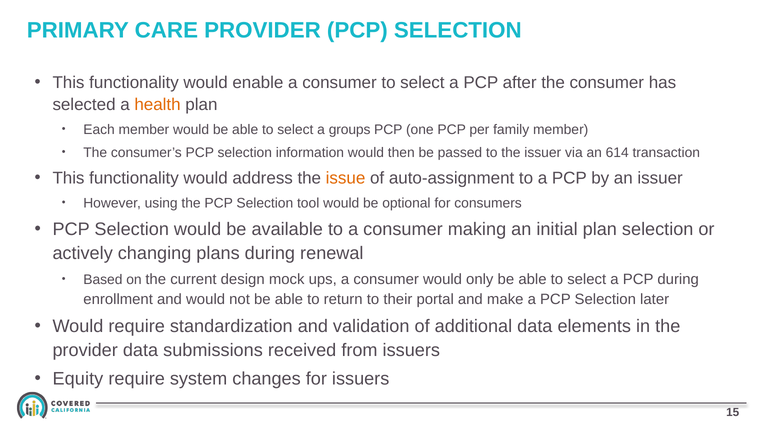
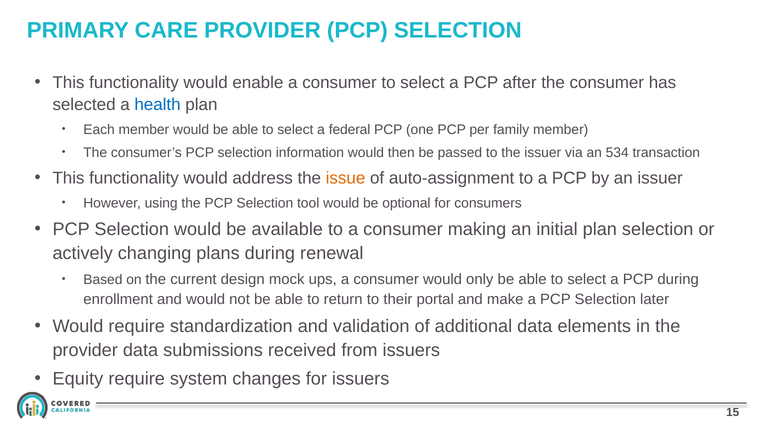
health colour: orange -> blue
groups: groups -> federal
614: 614 -> 534
